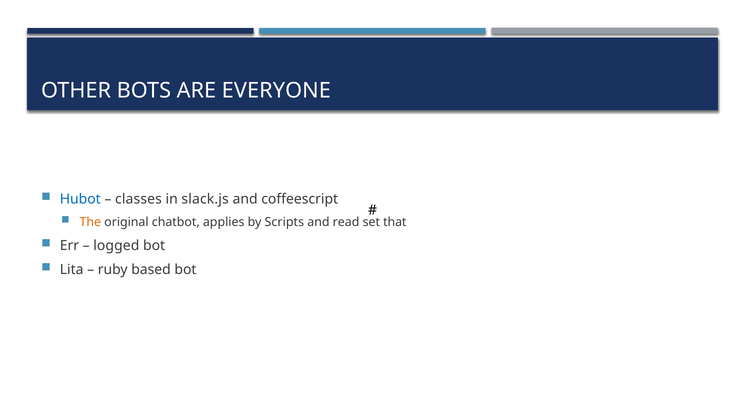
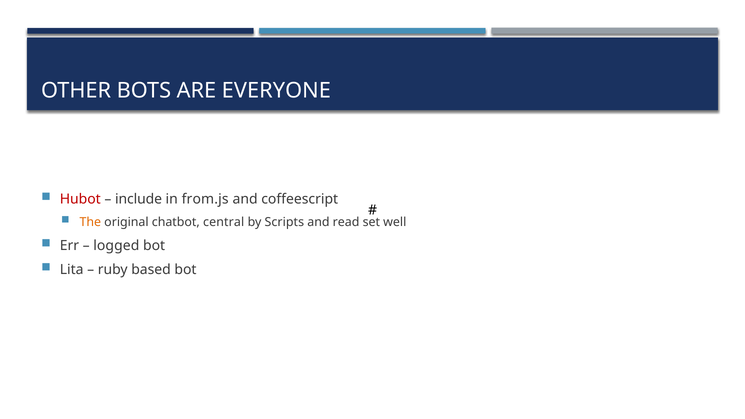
Hubot colour: blue -> red
classes: classes -> include
slack.js: slack.js -> from.js
applies: applies -> central
that: that -> well
